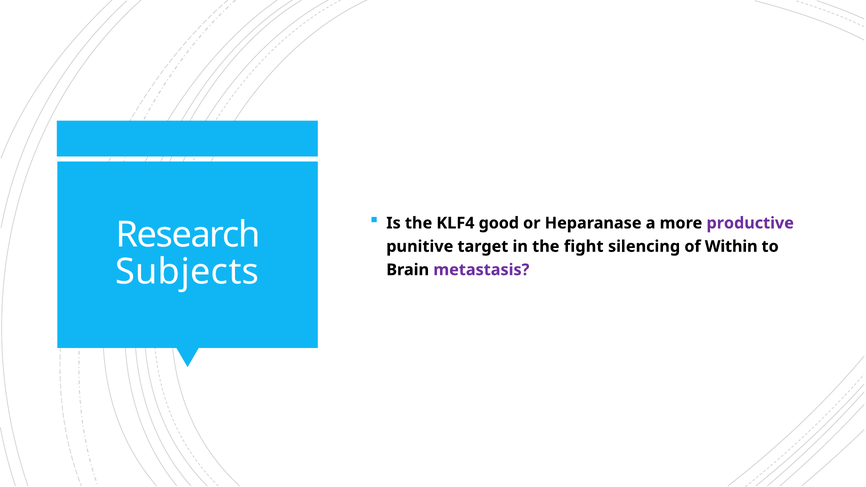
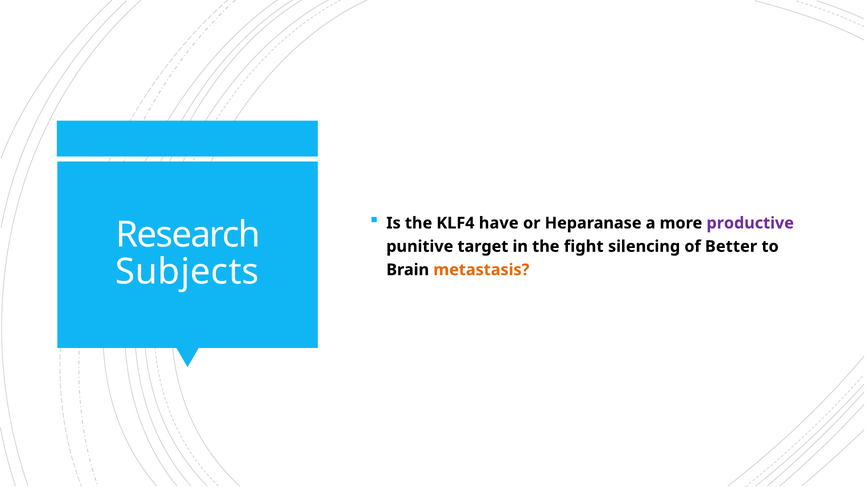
good: good -> have
Within: Within -> Better
metastasis colour: purple -> orange
